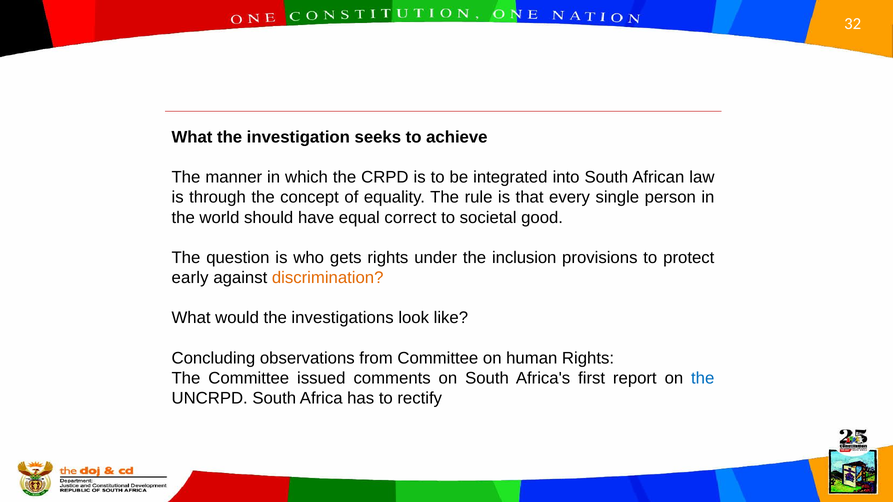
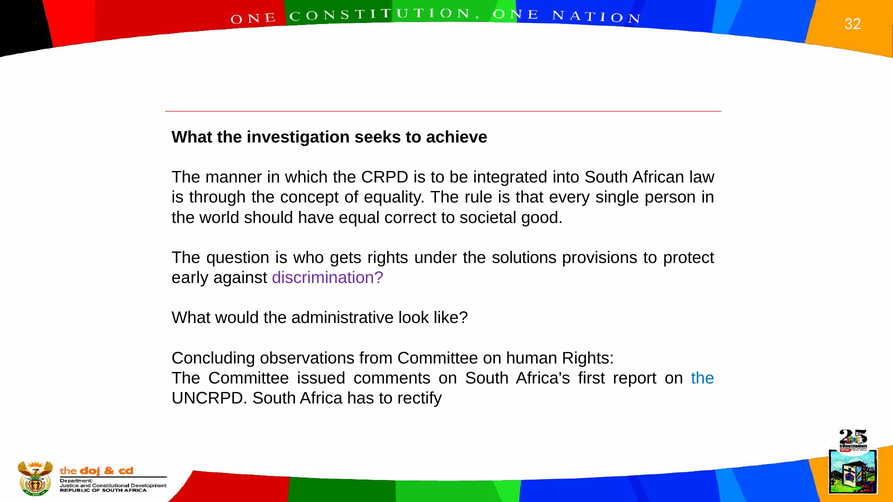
inclusion: inclusion -> solutions
discrimination colour: orange -> purple
investigations: investigations -> administrative
